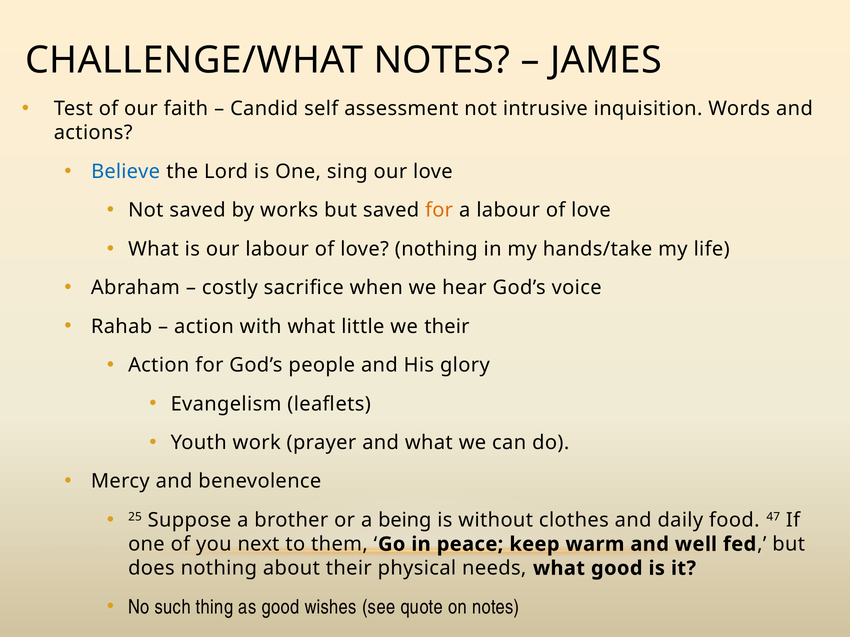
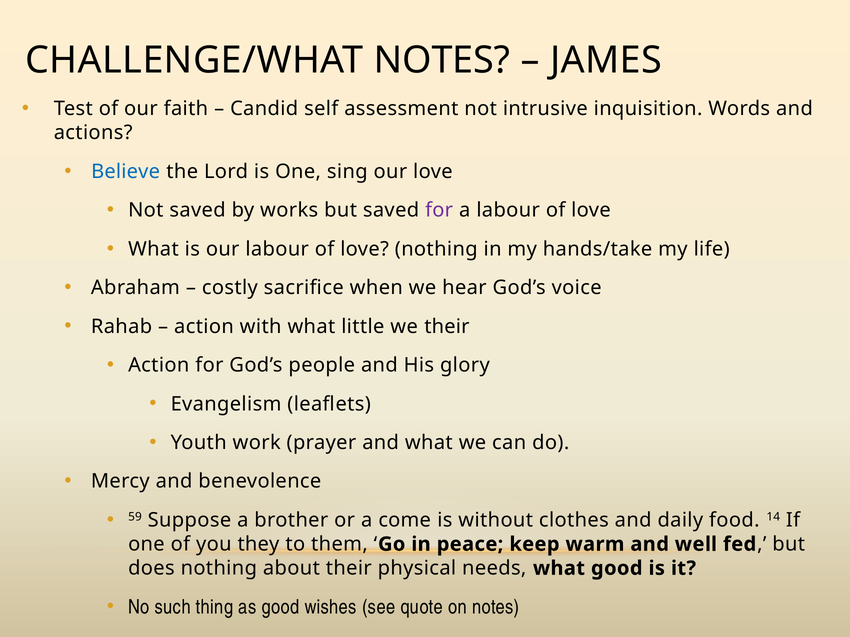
for at (439, 210) colour: orange -> purple
25: 25 -> 59
being: being -> come
47: 47 -> 14
next: next -> they
